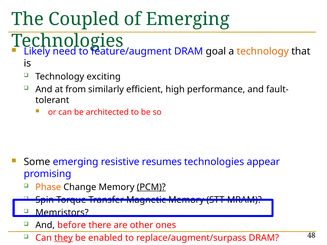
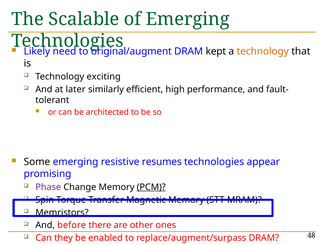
Coupled: Coupled -> Scalable
feature/augment: feature/augment -> original/augment
goal: goal -> kept
from: from -> later
Phase colour: orange -> purple
they underline: present -> none
